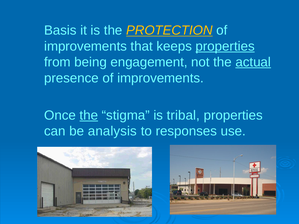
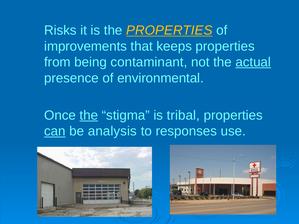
Basis: Basis -> Risks
the PROTECTION: PROTECTION -> PROPERTIES
properties at (225, 46) underline: present -> none
engagement: engagement -> contaminant
presence of improvements: improvements -> environmental
can underline: none -> present
